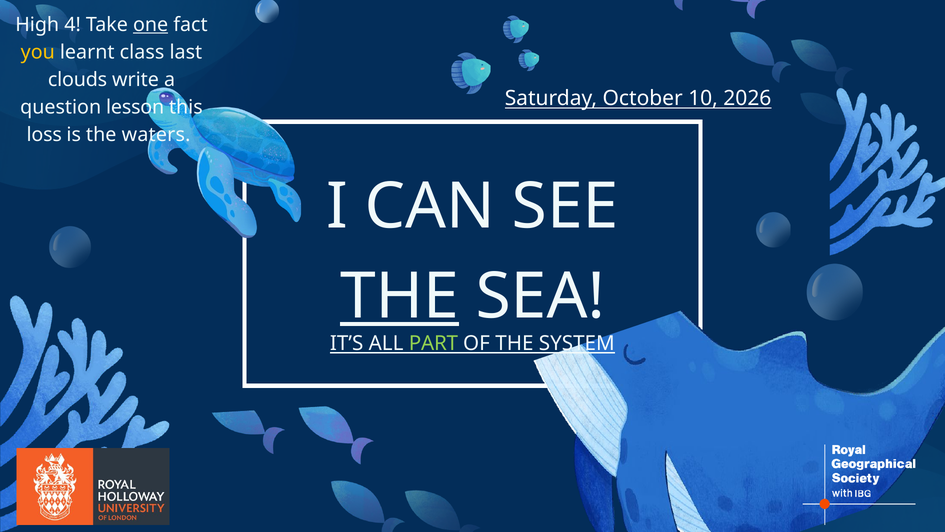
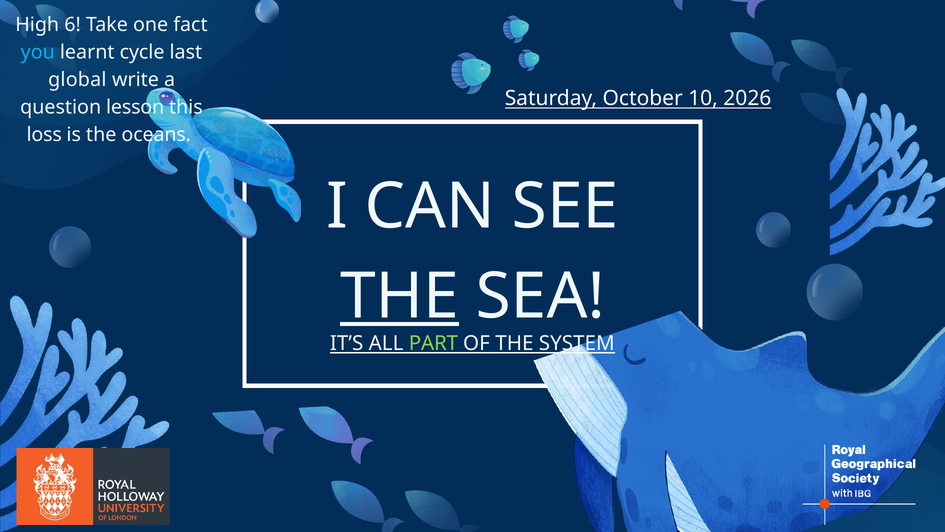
4: 4 -> 6
one underline: present -> none
you colour: yellow -> light blue
class: class -> cycle
clouds: clouds -> global
waters: waters -> oceans
